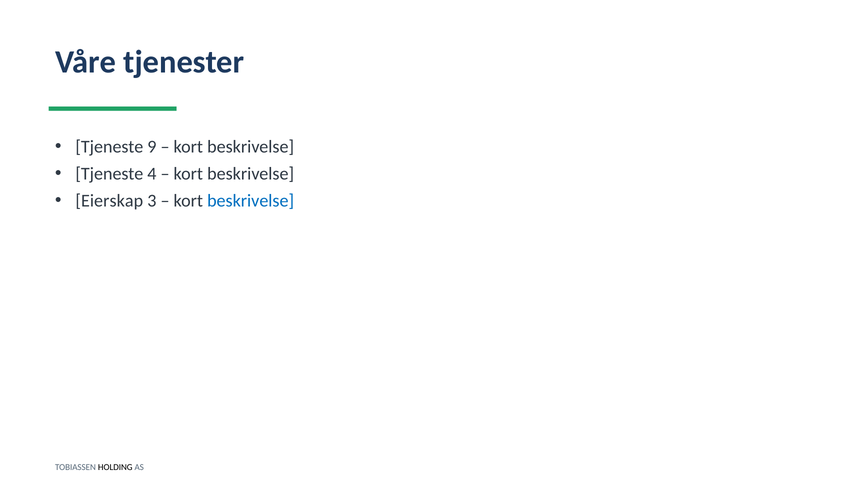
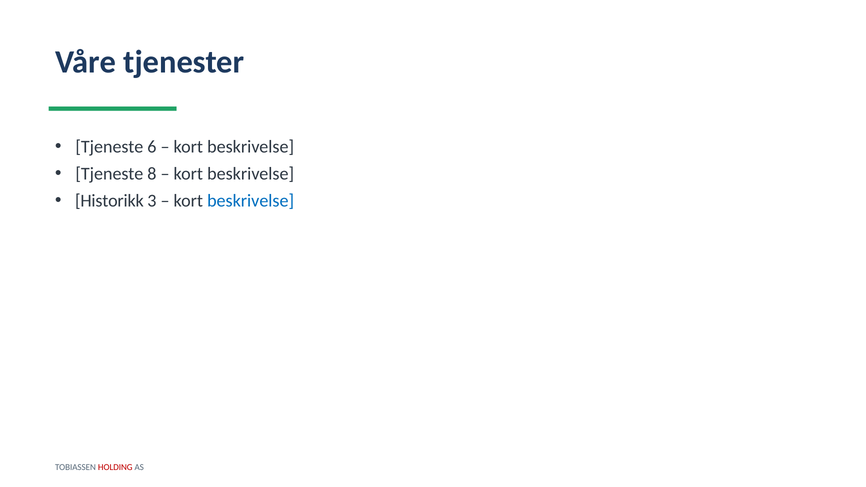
9: 9 -> 6
4: 4 -> 8
Eierskap: Eierskap -> Historikk
HOLDING colour: black -> red
